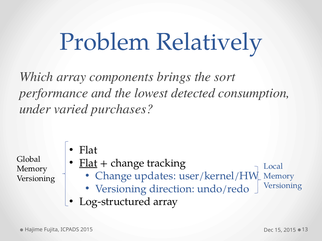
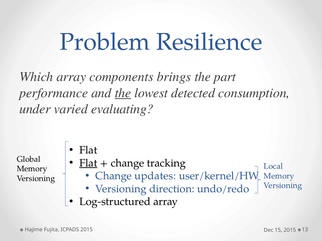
Relatively: Relatively -> Resilience
sort: sort -> part
the at (123, 93) underline: none -> present
purchases: purchases -> evaluating
